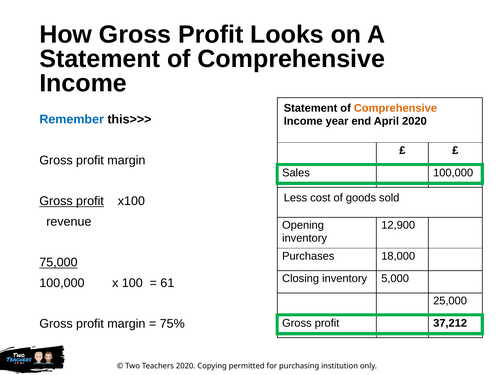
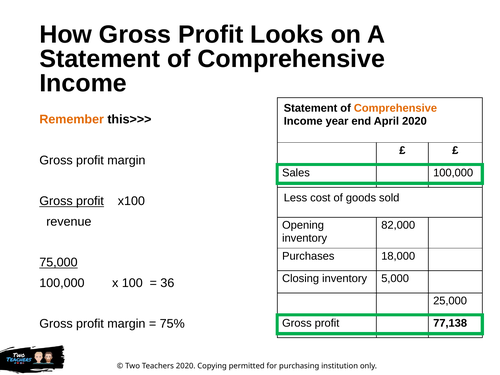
Remember colour: blue -> orange
12,900: 12,900 -> 82,000
61: 61 -> 36
37,212: 37,212 -> 77,138
